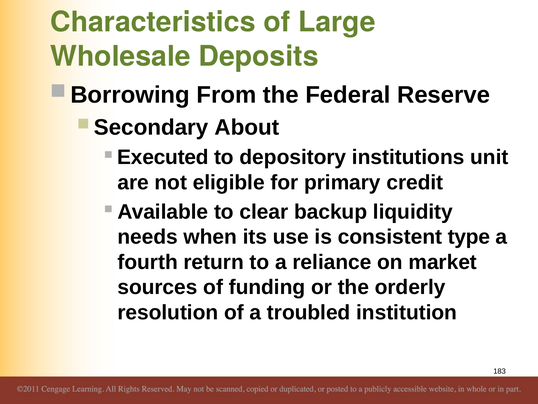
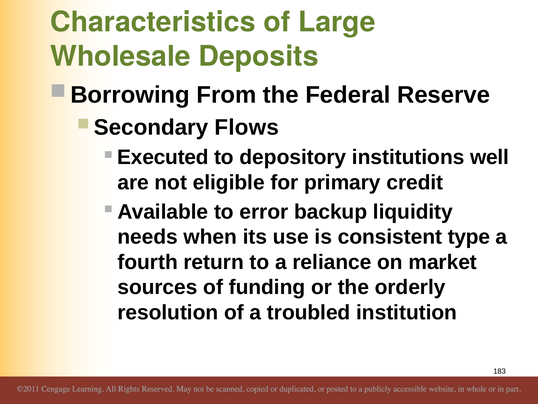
About: About -> Flows
unit: unit -> well
clear: clear -> error
